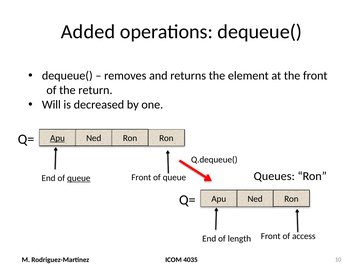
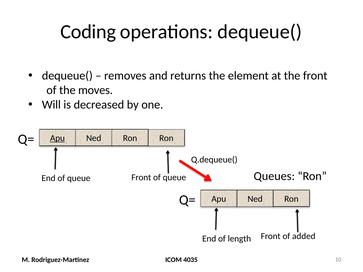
Added: Added -> Coding
return: return -> moves
queue at (79, 178) underline: present -> none
access: access -> added
